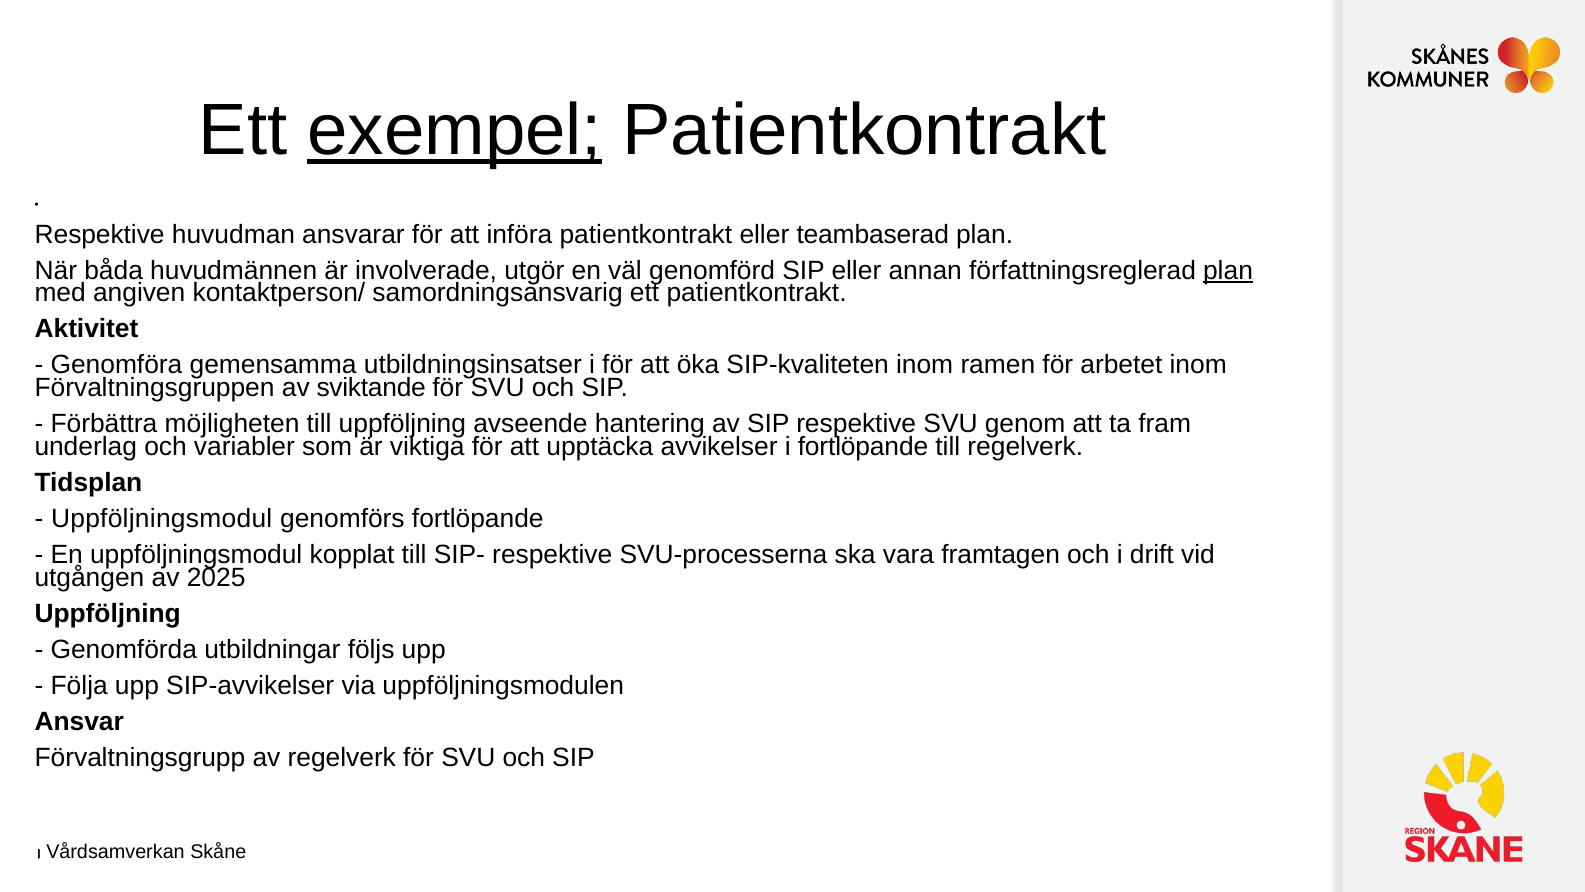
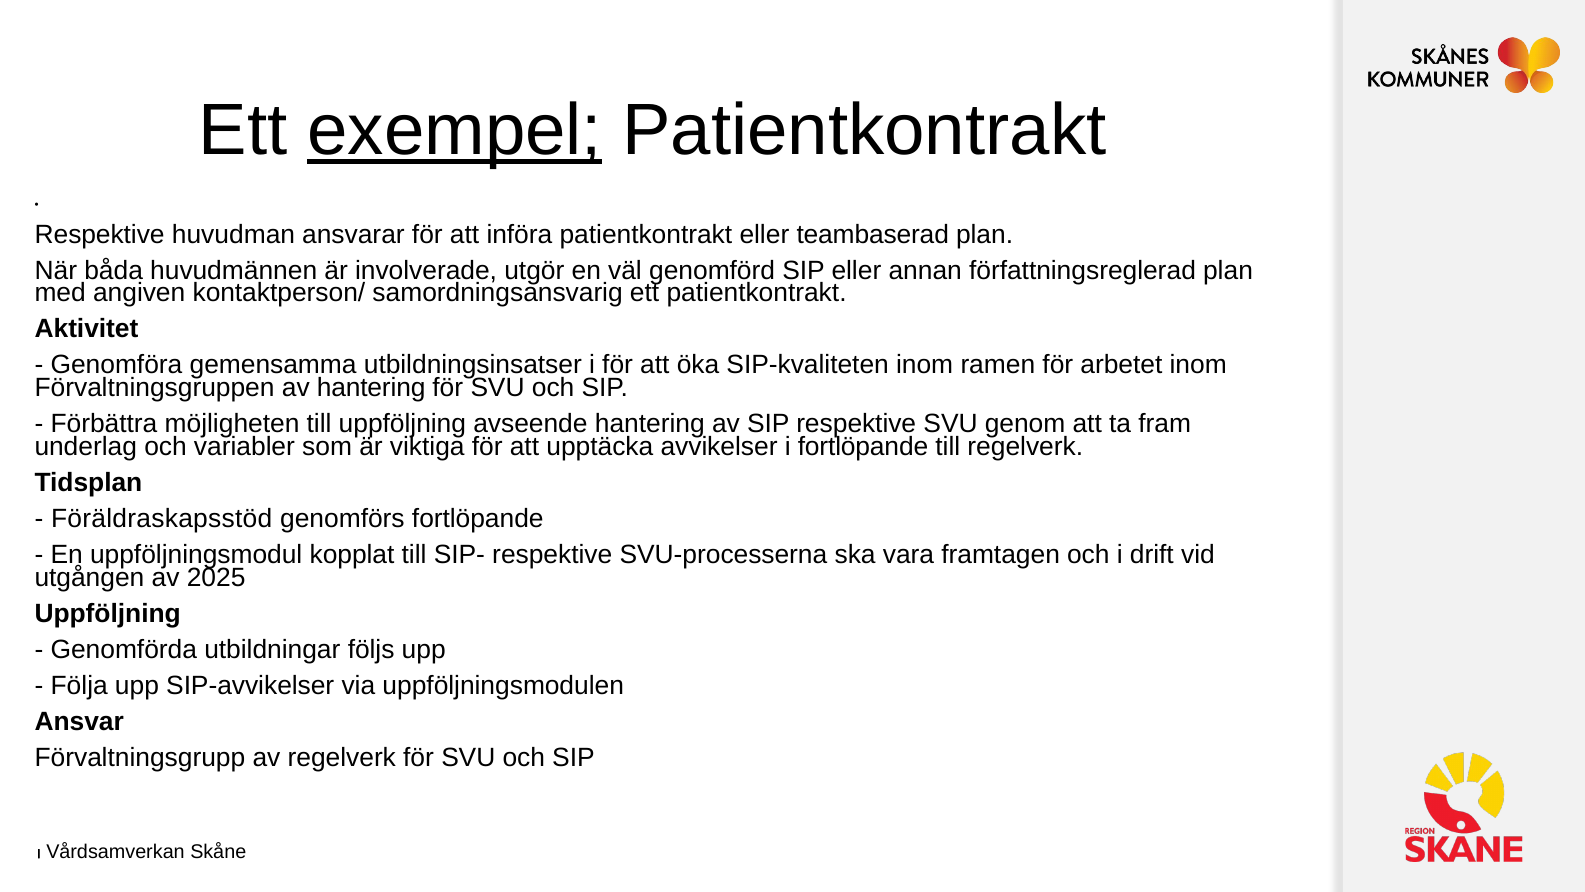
plan at (1228, 270) underline: present -> none
av sviktande: sviktande -> hantering
Uppföljningsmodul at (162, 519): Uppföljningsmodul -> Föräldraskapsstöd
